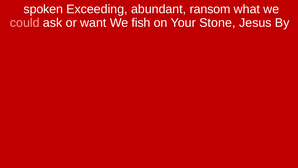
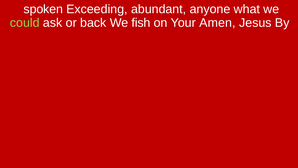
ransom: ransom -> anyone
could colour: pink -> light green
want: want -> back
Stone: Stone -> Amen
